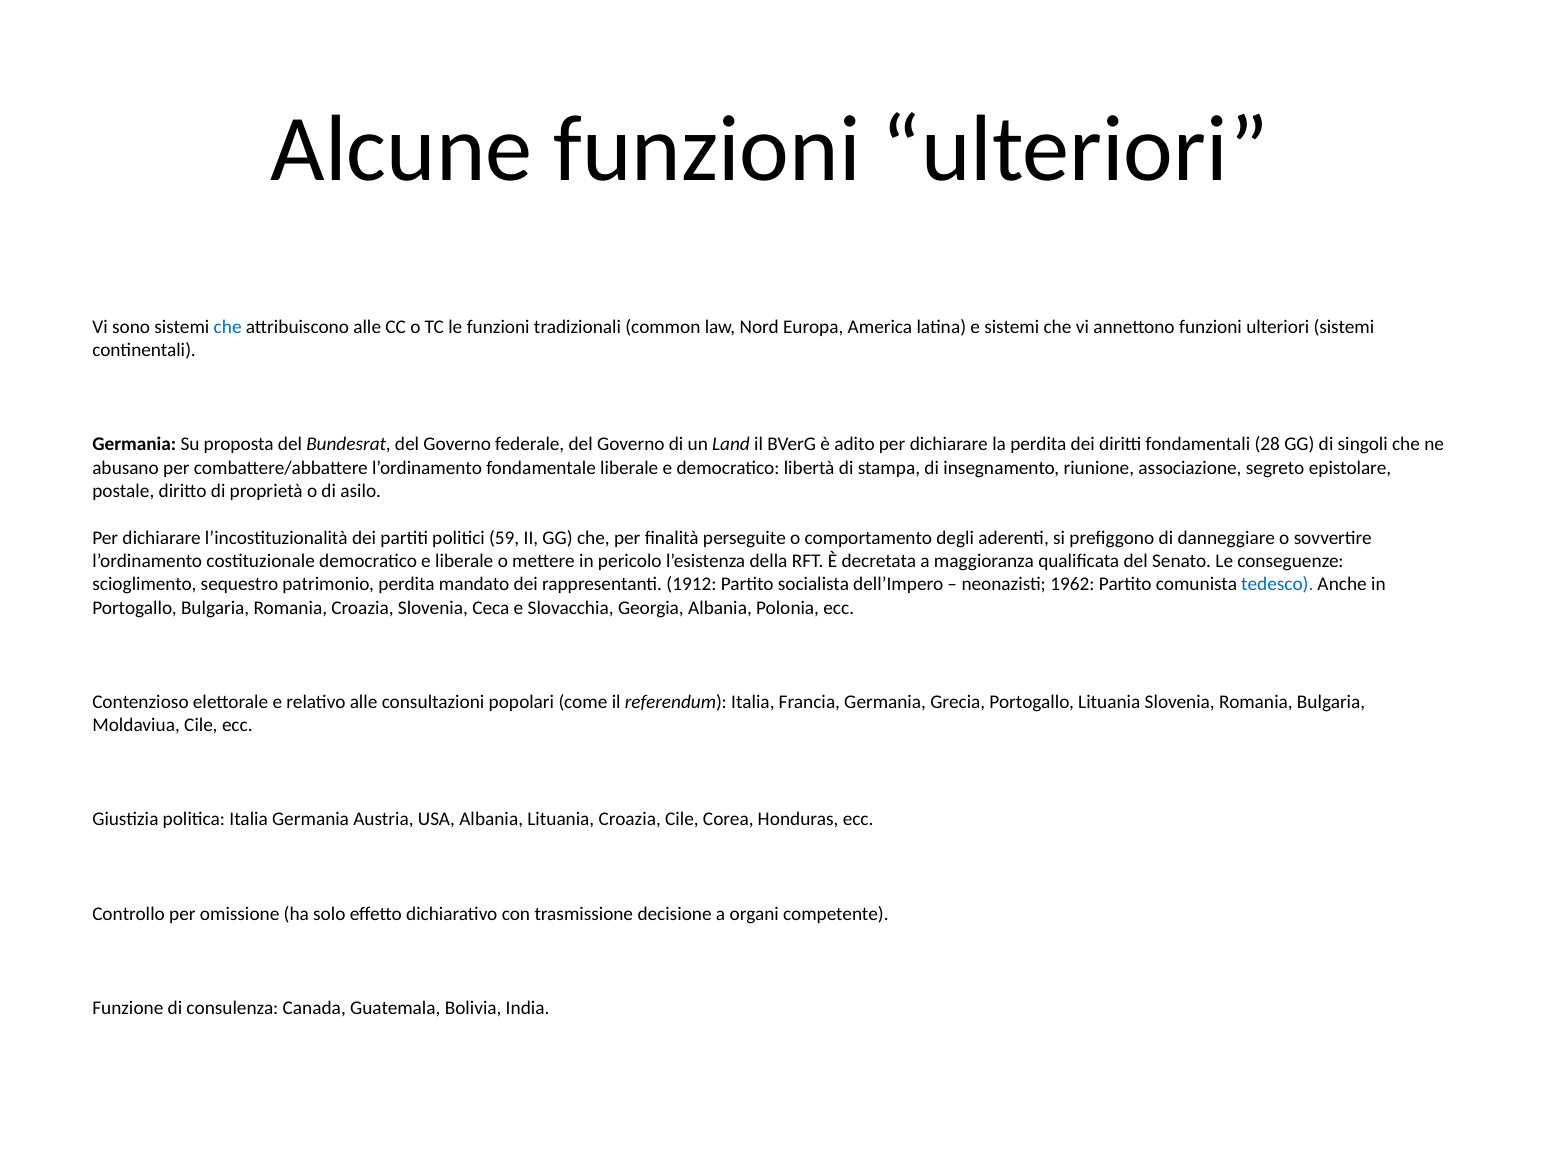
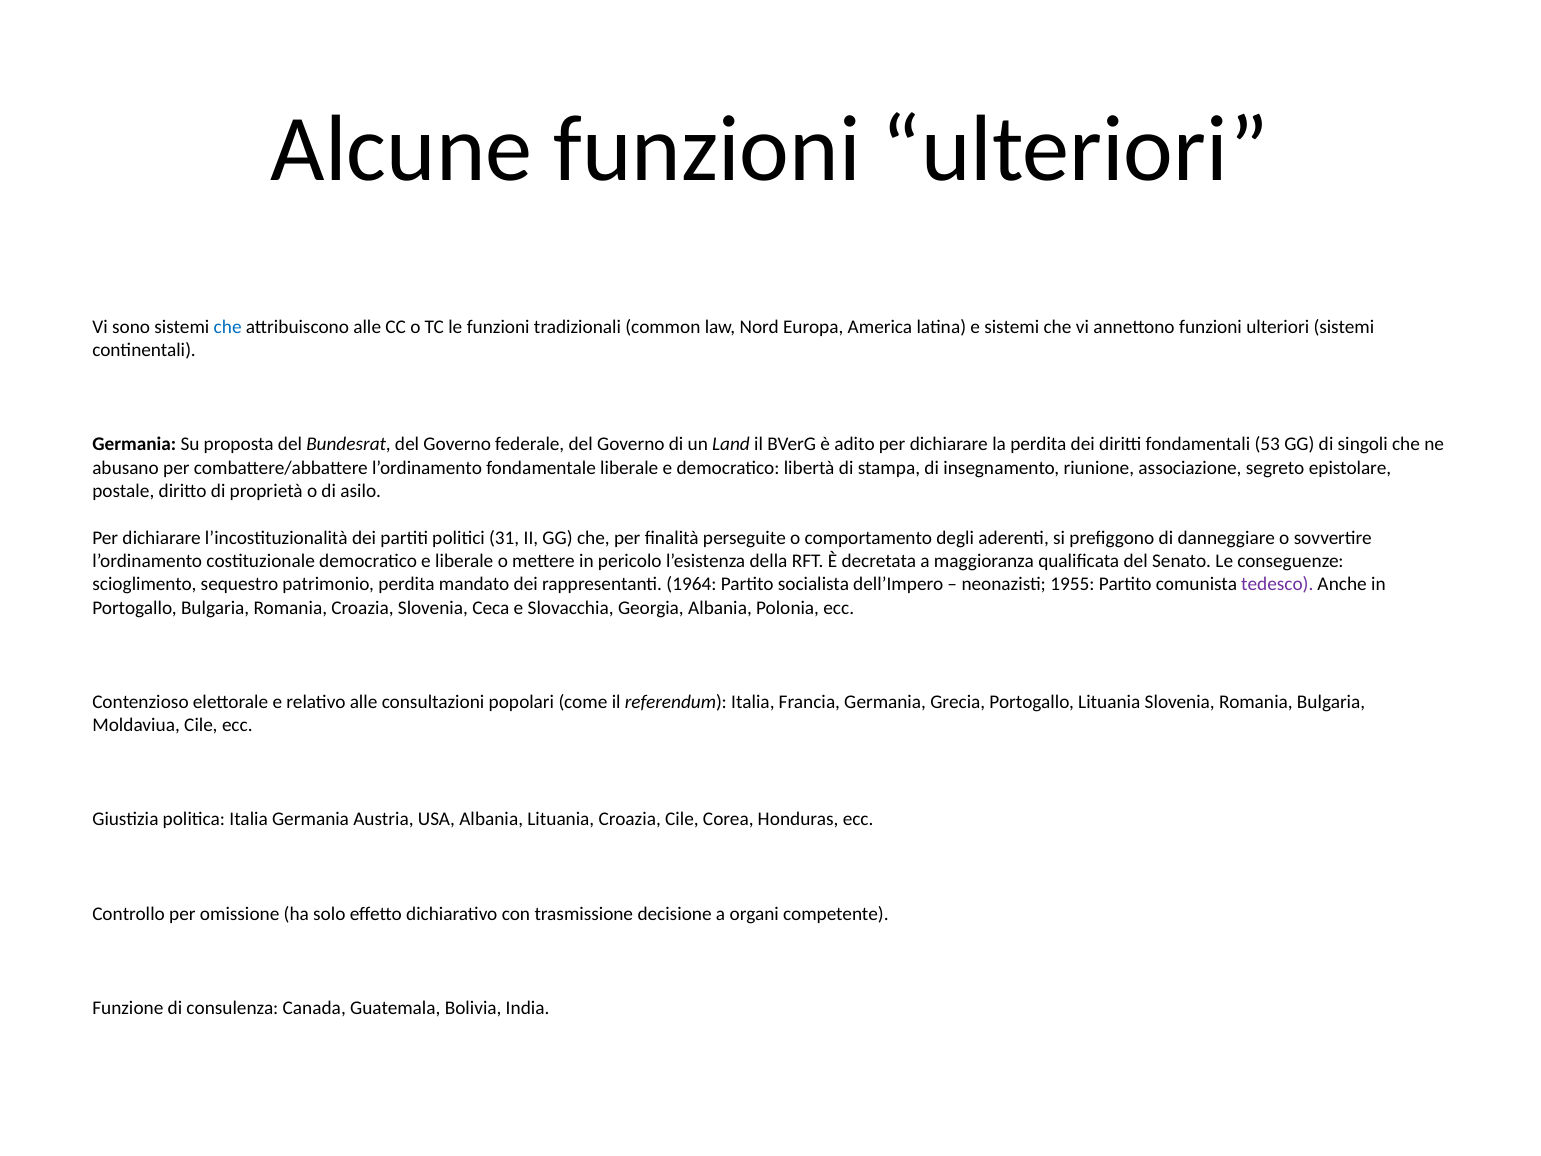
28: 28 -> 53
59: 59 -> 31
1912: 1912 -> 1964
1962: 1962 -> 1955
tedesco colour: blue -> purple
